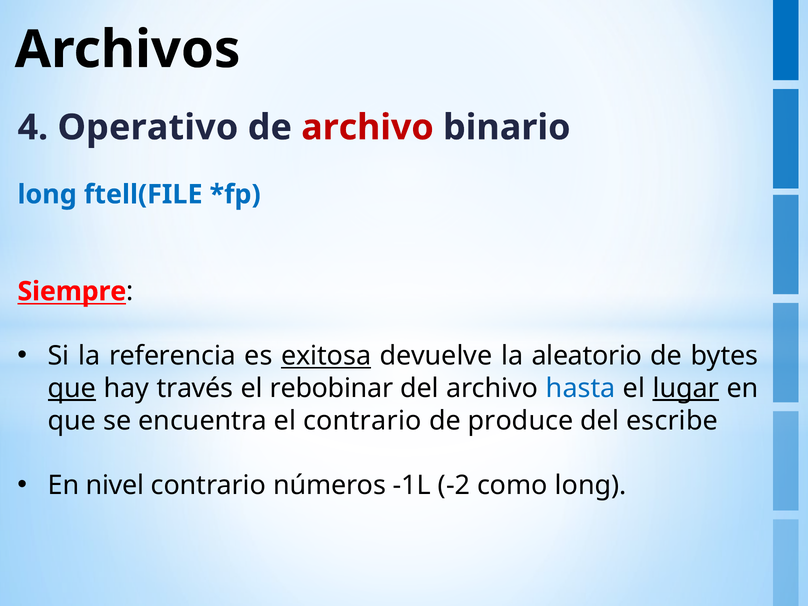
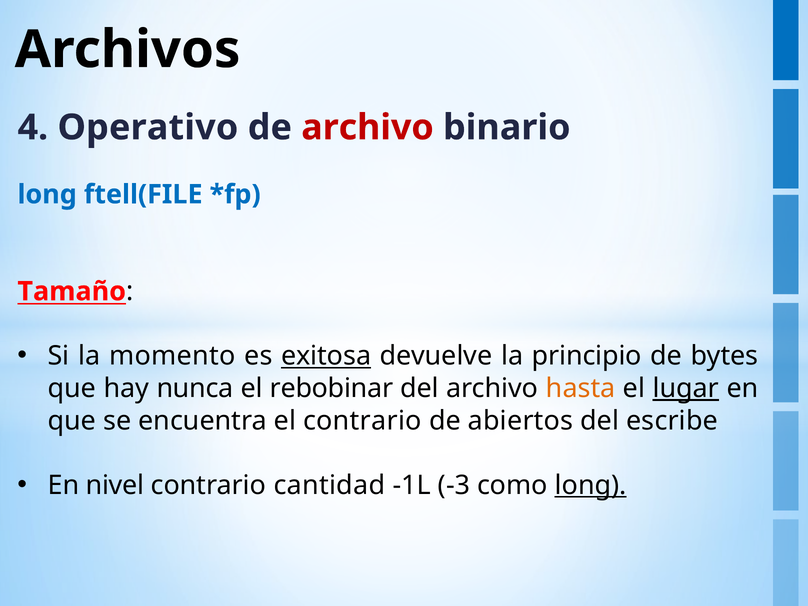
Siempre: Siempre -> Tamaño
referencia: referencia -> momento
aleatorio: aleatorio -> principio
que at (72, 388) underline: present -> none
través: través -> nunca
hasta colour: blue -> orange
produce: produce -> abiertos
números: números -> cantidad
-2: -2 -> -3
long at (591, 485) underline: none -> present
